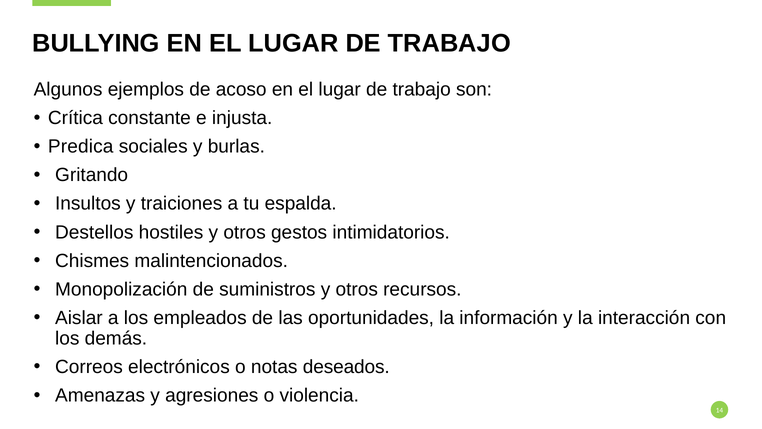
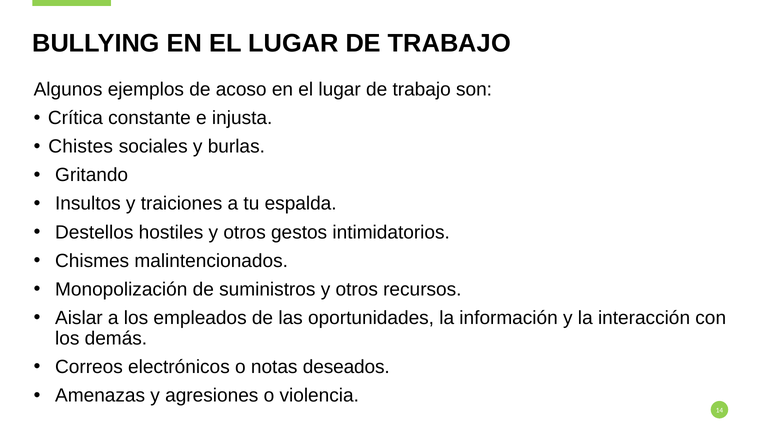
Predica: Predica -> Chistes
